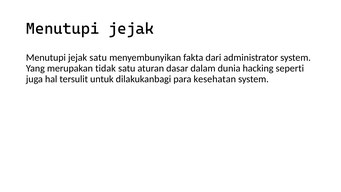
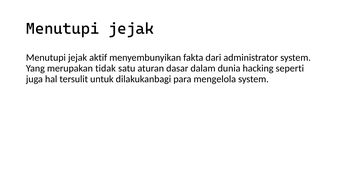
jejak satu: satu -> aktif
kesehatan: kesehatan -> mengelola
